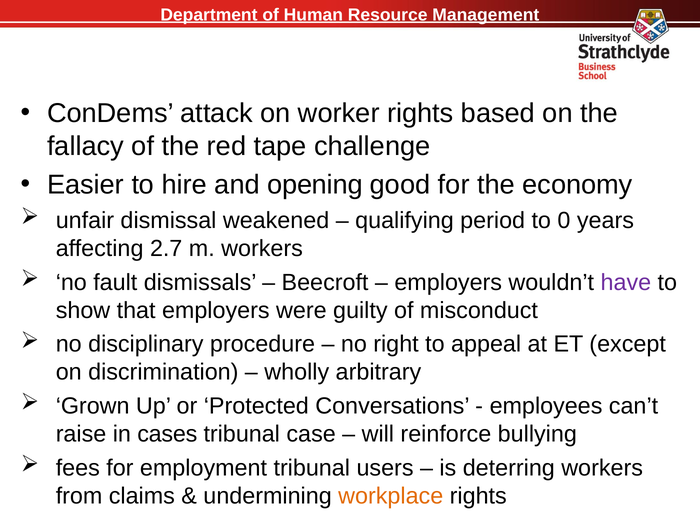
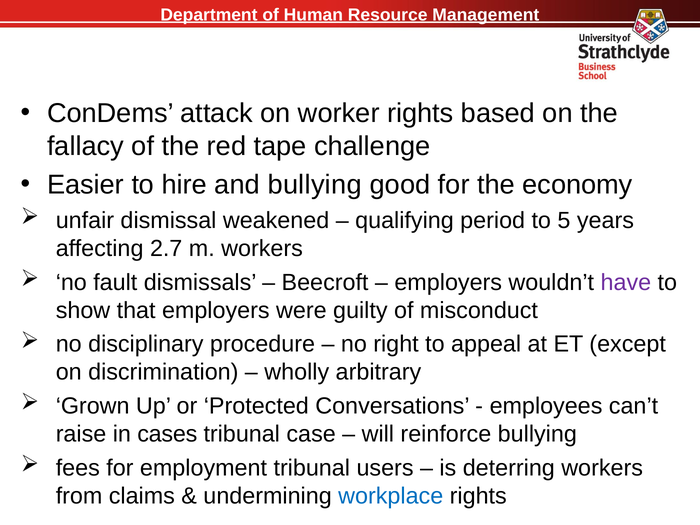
and opening: opening -> bullying
0: 0 -> 5
workplace colour: orange -> blue
